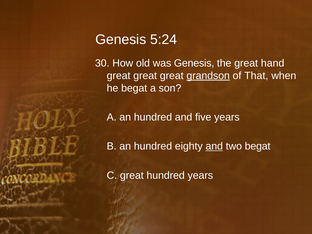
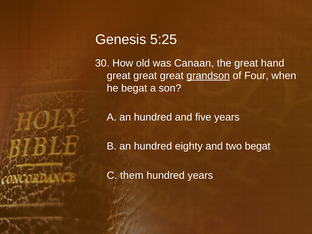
5:24: 5:24 -> 5:25
was Genesis: Genesis -> Canaan
That: That -> Four
and at (214, 146) underline: present -> none
C great: great -> them
